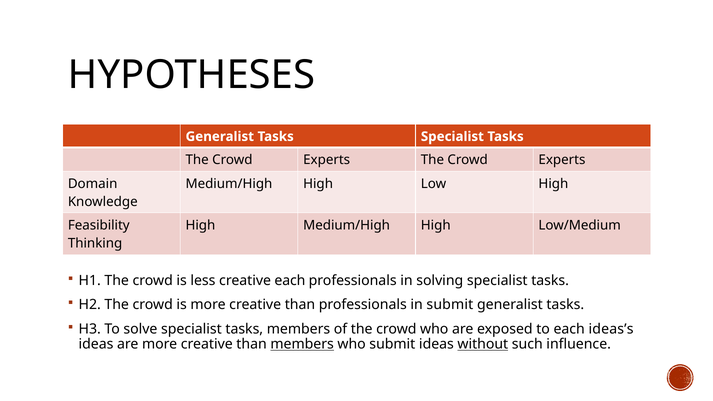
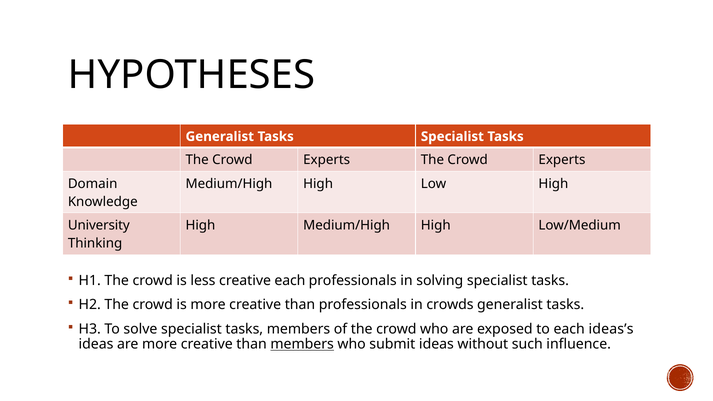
Feasibility: Feasibility -> University
in submit: submit -> crowds
without underline: present -> none
